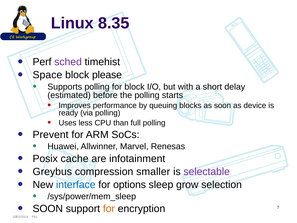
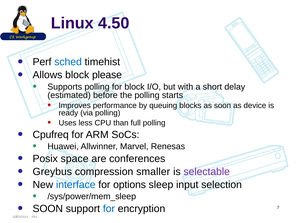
8.35: 8.35 -> 4.50
sched colour: purple -> blue
Space: Space -> Allows
Prevent: Prevent -> Cpufreq
cache: cache -> space
infotainment: infotainment -> conferences
grow: grow -> input
for at (109, 208) colour: orange -> blue
